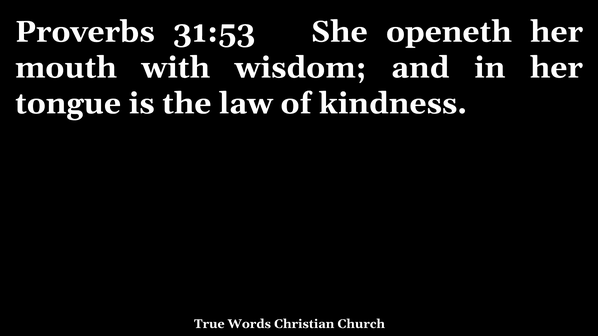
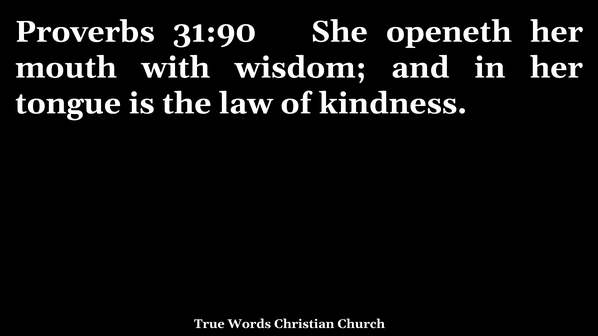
31:53: 31:53 -> 31:90
